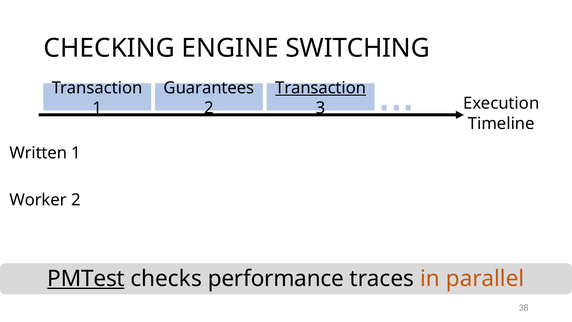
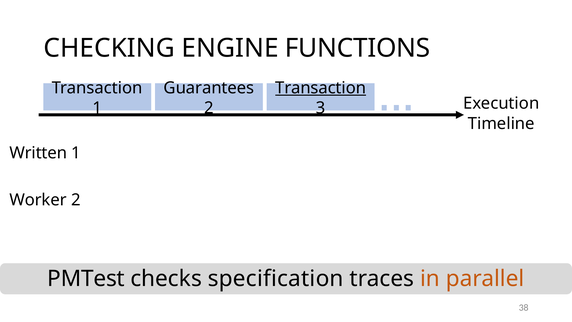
SWITCHING: SWITCHING -> FUNCTIONS
PMTest underline: present -> none
performance: performance -> specification
